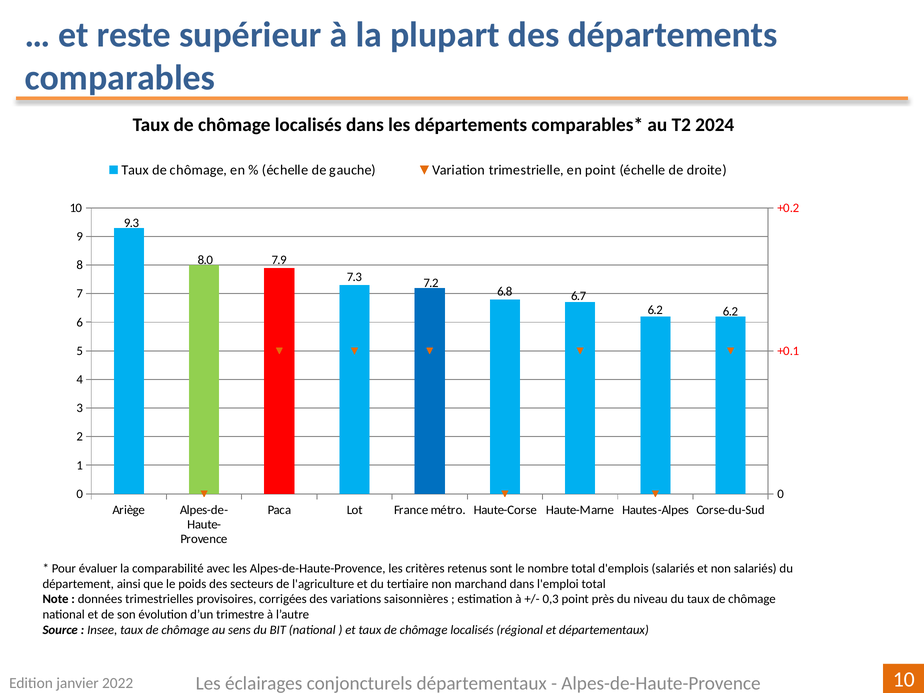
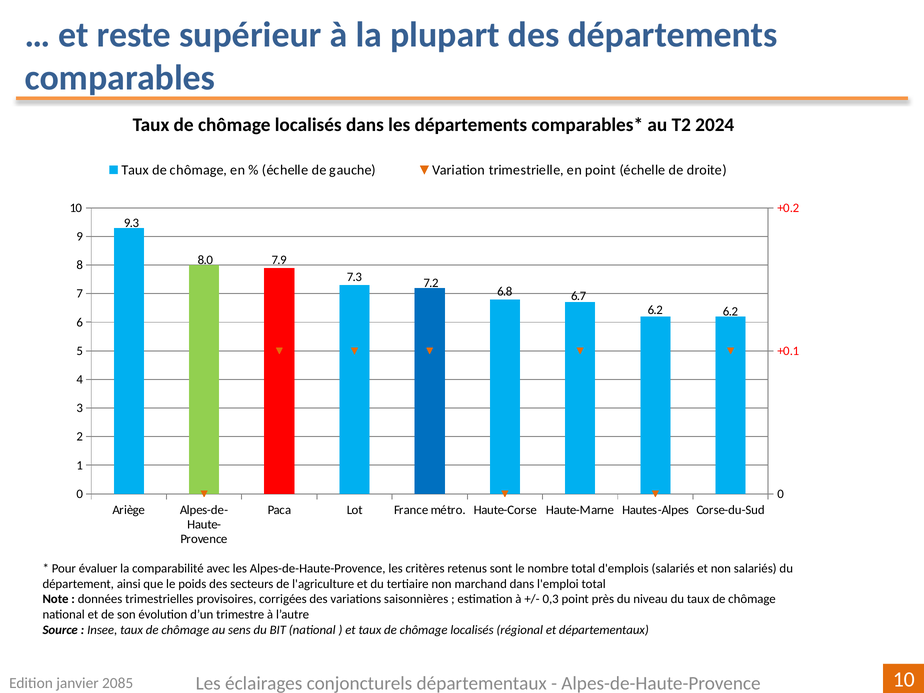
2022: 2022 -> 2085
